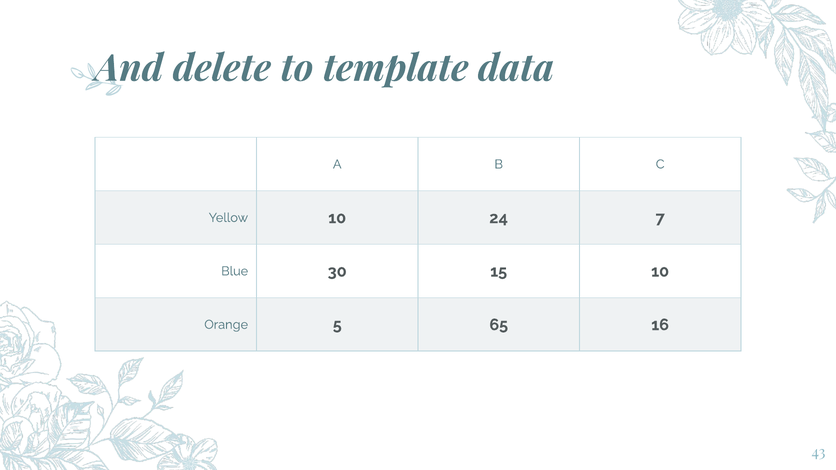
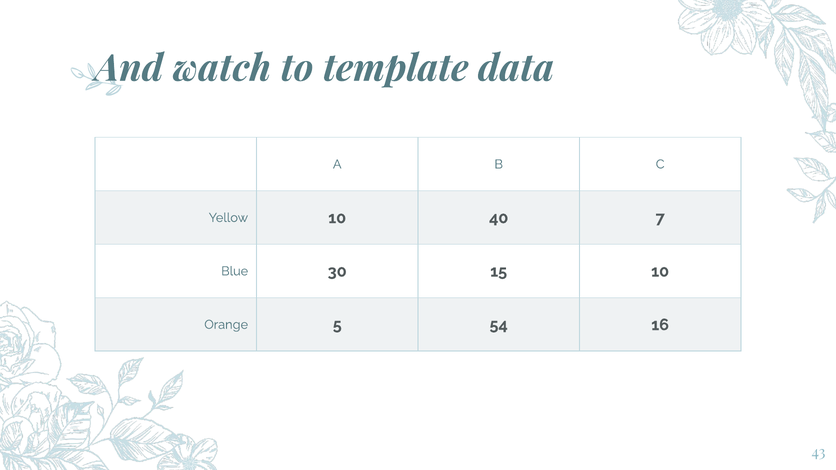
delete: delete -> watch
24: 24 -> 40
65: 65 -> 54
